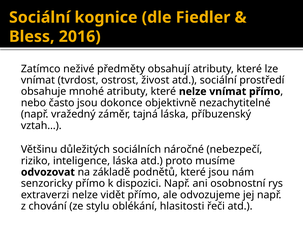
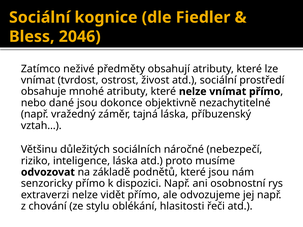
2016: 2016 -> 2046
často: často -> dané
